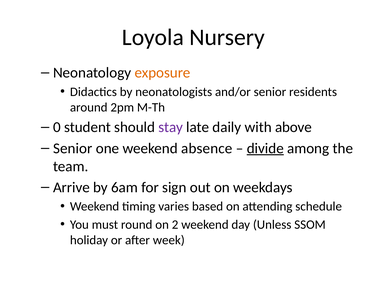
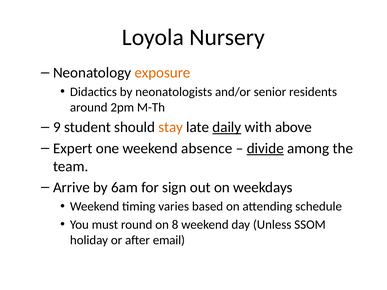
0: 0 -> 9
stay colour: purple -> orange
daily underline: none -> present
Senior at (73, 148): Senior -> Expert
2: 2 -> 8
week: week -> email
